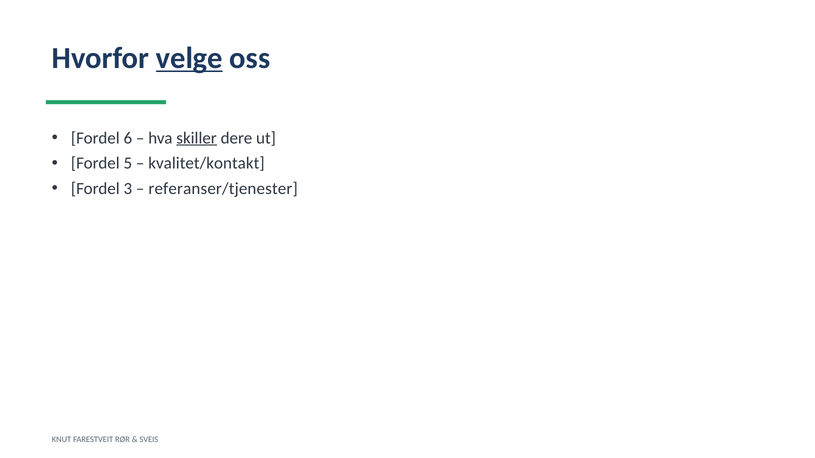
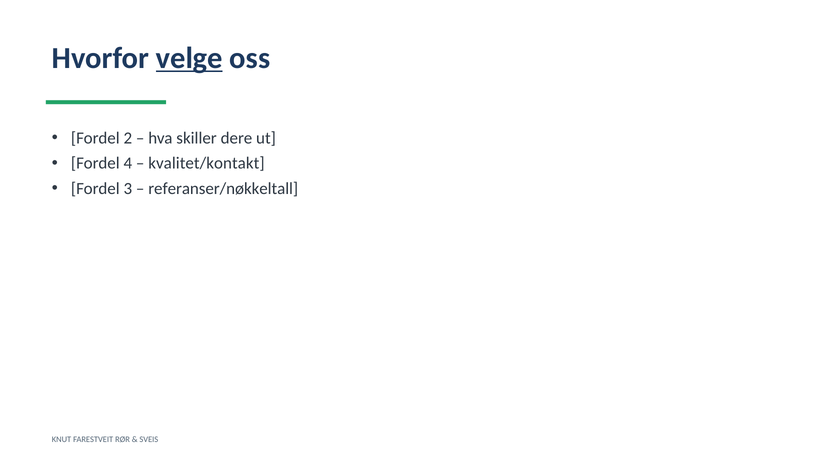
6: 6 -> 2
skiller underline: present -> none
5: 5 -> 4
referanser/tjenester: referanser/tjenester -> referanser/nøkkeltall
